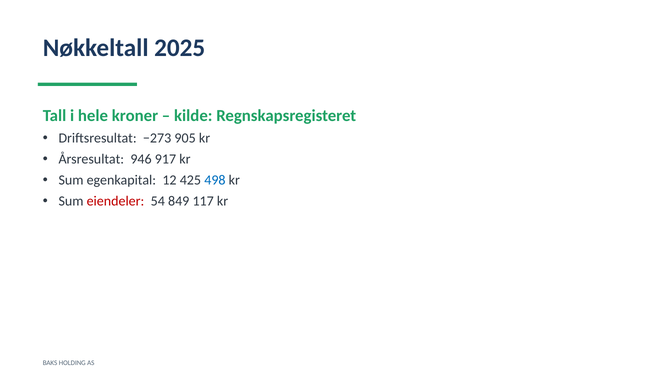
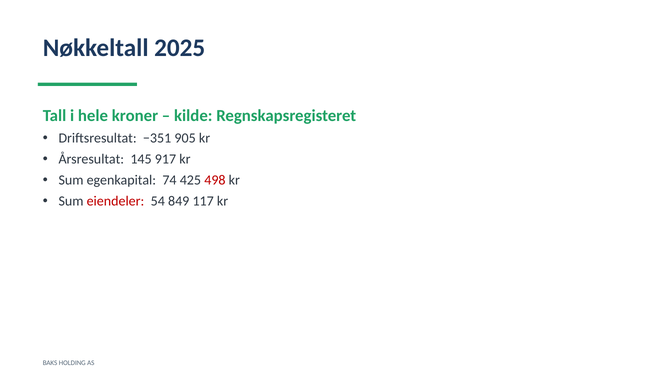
−273: −273 -> −351
946: 946 -> 145
12: 12 -> 74
498 colour: blue -> red
